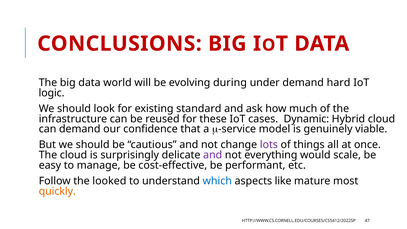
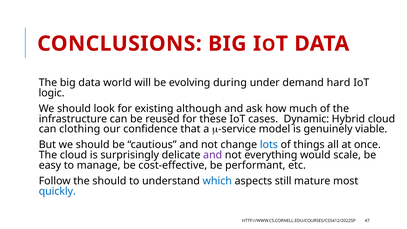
standard: standard -> although
can demand: demand -> clothing
lots colour: purple -> blue
the looked: looked -> should
like: like -> still
quickly colour: orange -> blue
